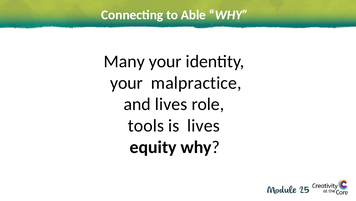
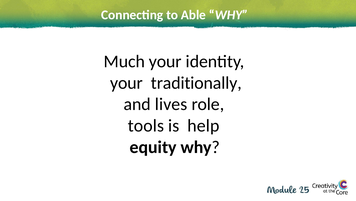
Many: Many -> Much
malpractice: malpractice -> traditionally
is lives: lives -> help
